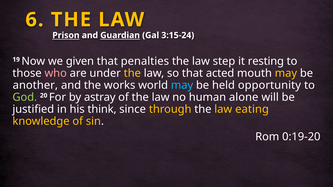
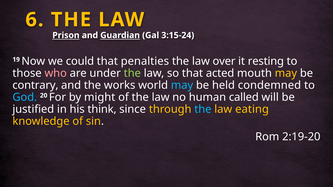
given: given -> could
step: step -> over
the at (132, 73) colour: yellow -> light green
another: another -> contrary
opportunity: opportunity -> condemned
God colour: light green -> light blue
astray: astray -> might
alone: alone -> called
the at (203, 109) colour: white -> light blue
0:19-20: 0:19-20 -> 2:19-20
